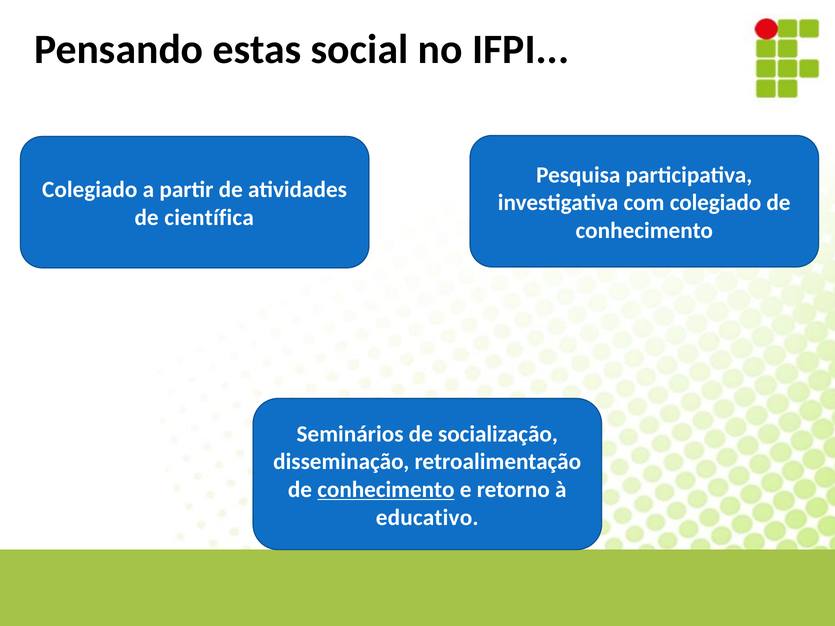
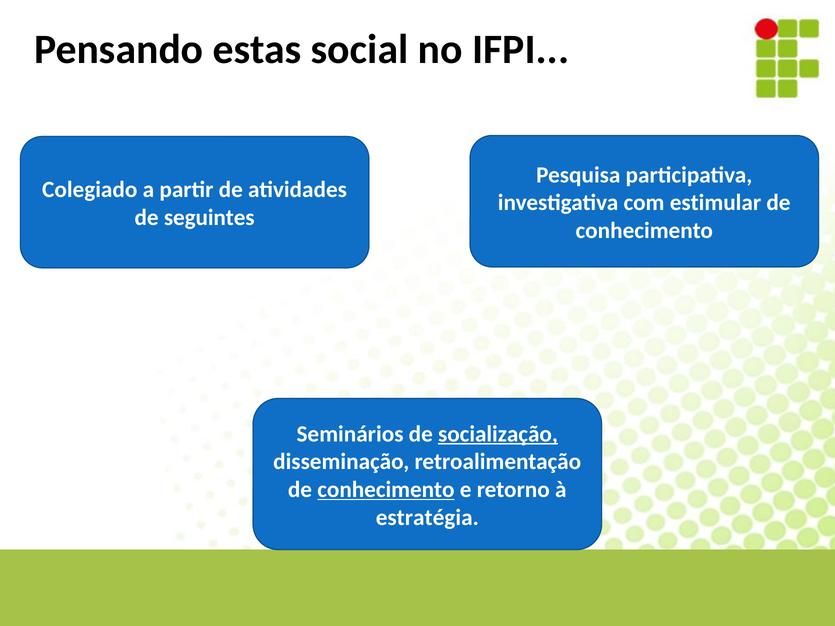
com colegiado: colegiado -> estimular
científica: científica -> seguintes
socialização underline: none -> present
educativo: educativo -> estratégia
